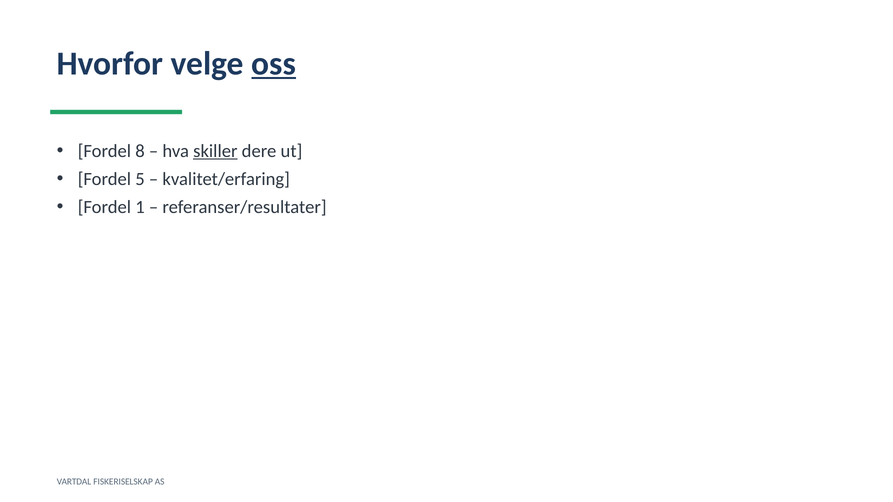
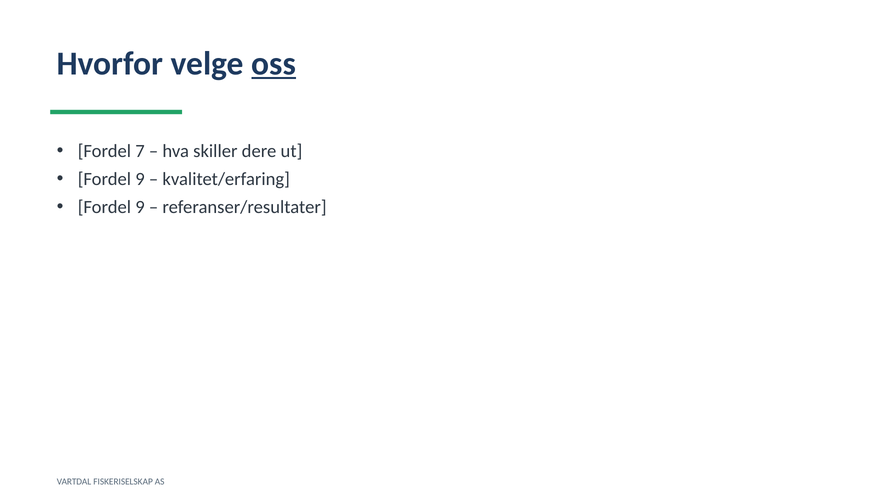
8: 8 -> 7
skiller underline: present -> none
5 at (140, 179): 5 -> 9
1 at (140, 207): 1 -> 9
